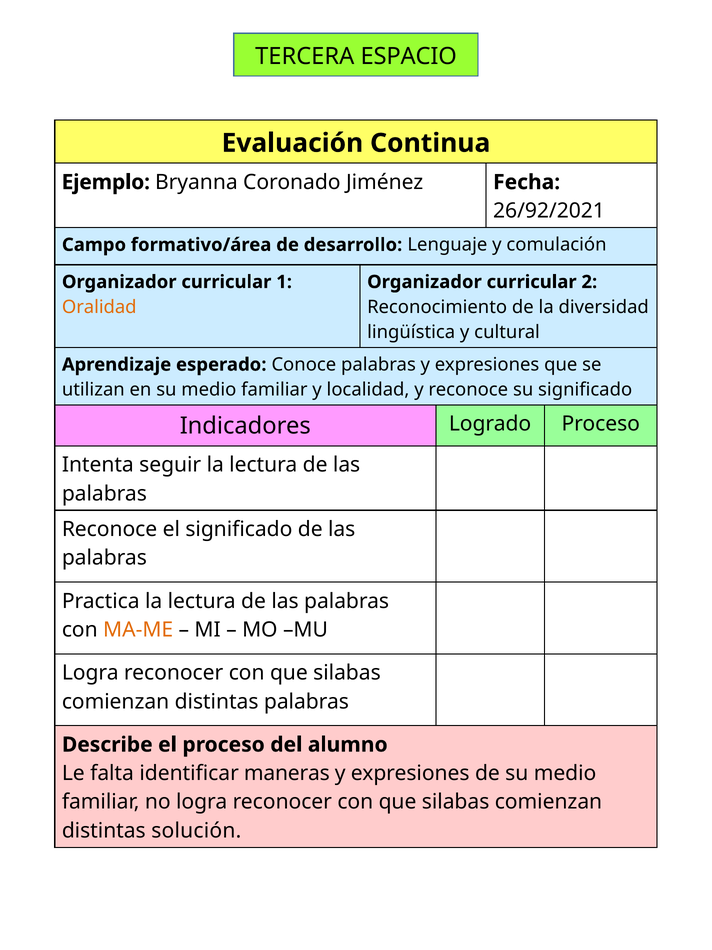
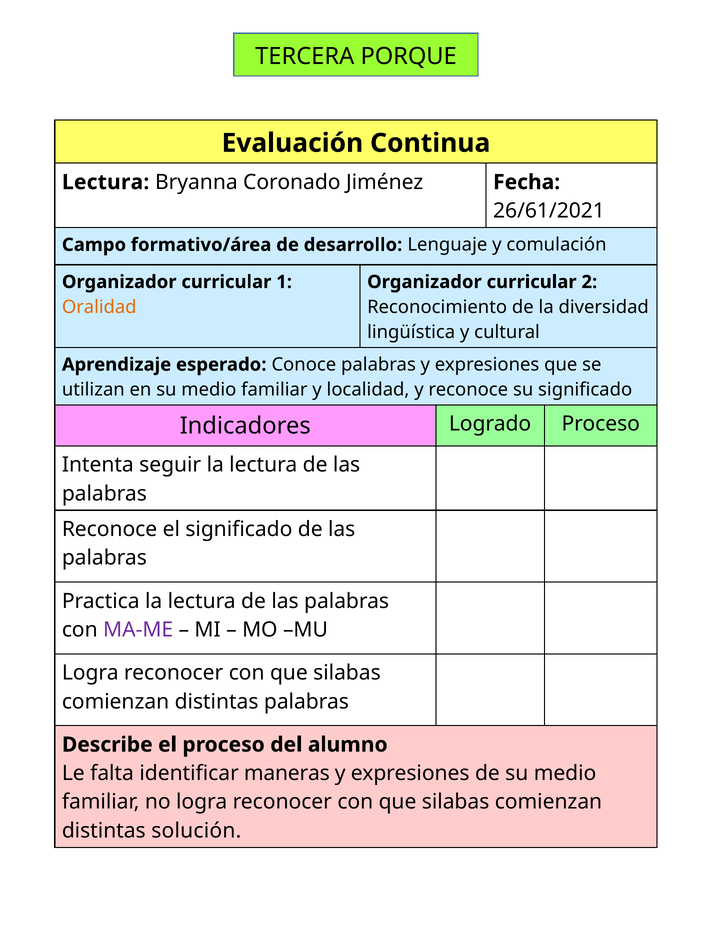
ESPACIO: ESPACIO -> PORQUE
Ejemplo at (106, 182): Ejemplo -> Lectura
26/92/2021: 26/92/2021 -> 26/61/2021
MA-ME colour: orange -> purple
